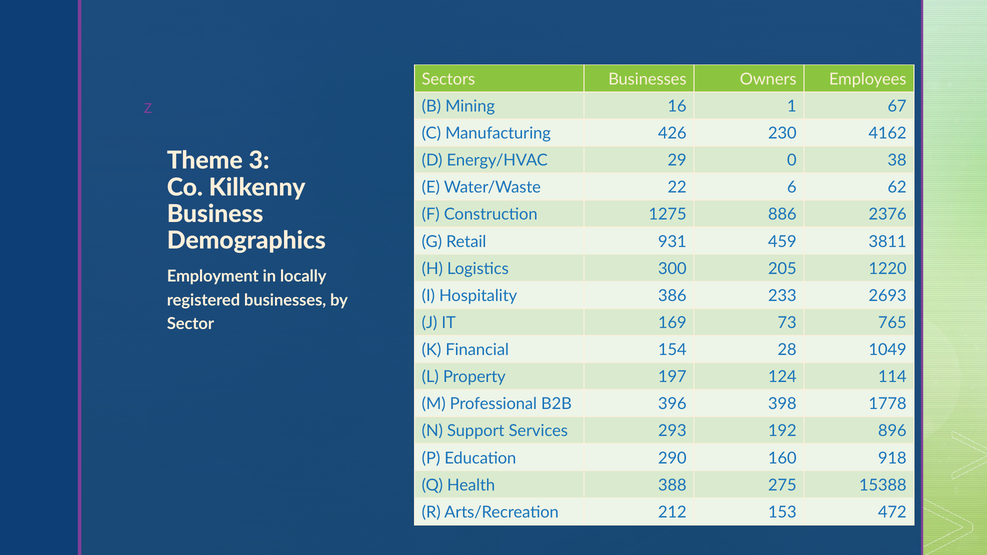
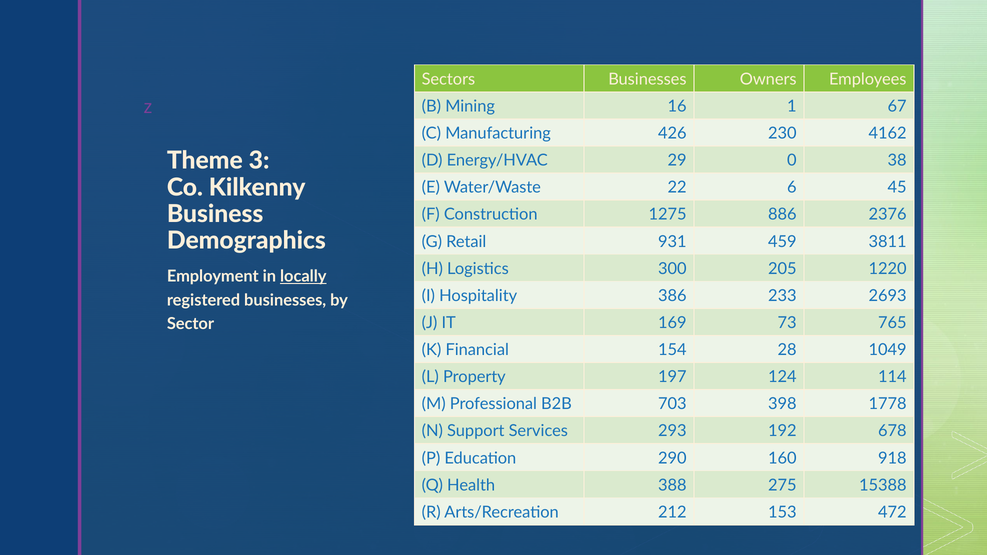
62: 62 -> 45
locally underline: none -> present
396: 396 -> 703
896: 896 -> 678
